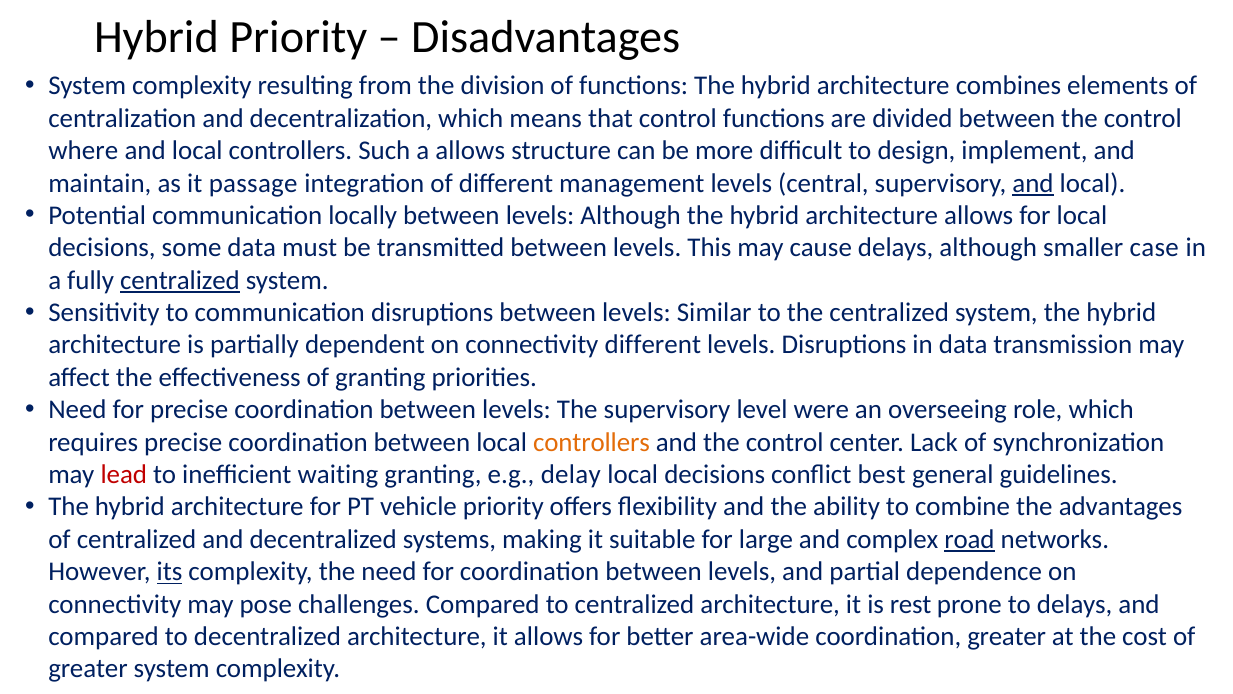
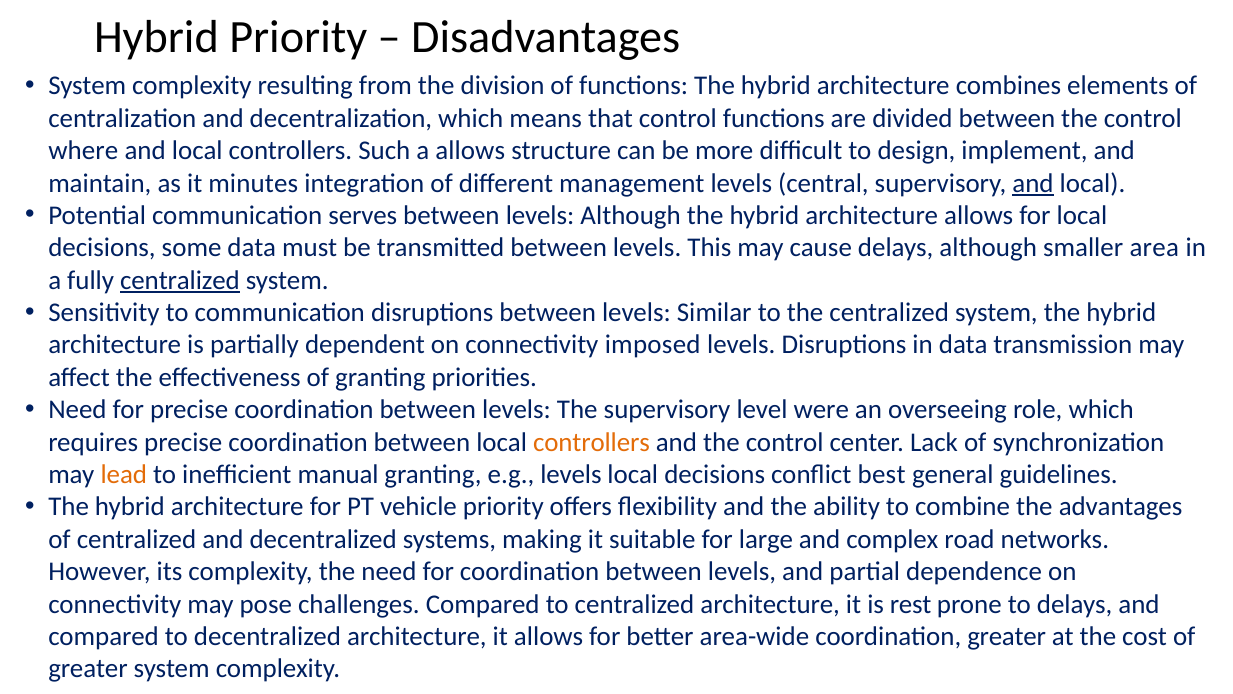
passage: passage -> minutes
locally: locally -> serves
case: case -> area
connectivity different: different -> imposed
lead colour: red -> orange
waiting: waiting -> manual
e.g delay: delay -> levels
road underline: present -> none
its underline: present -> none
